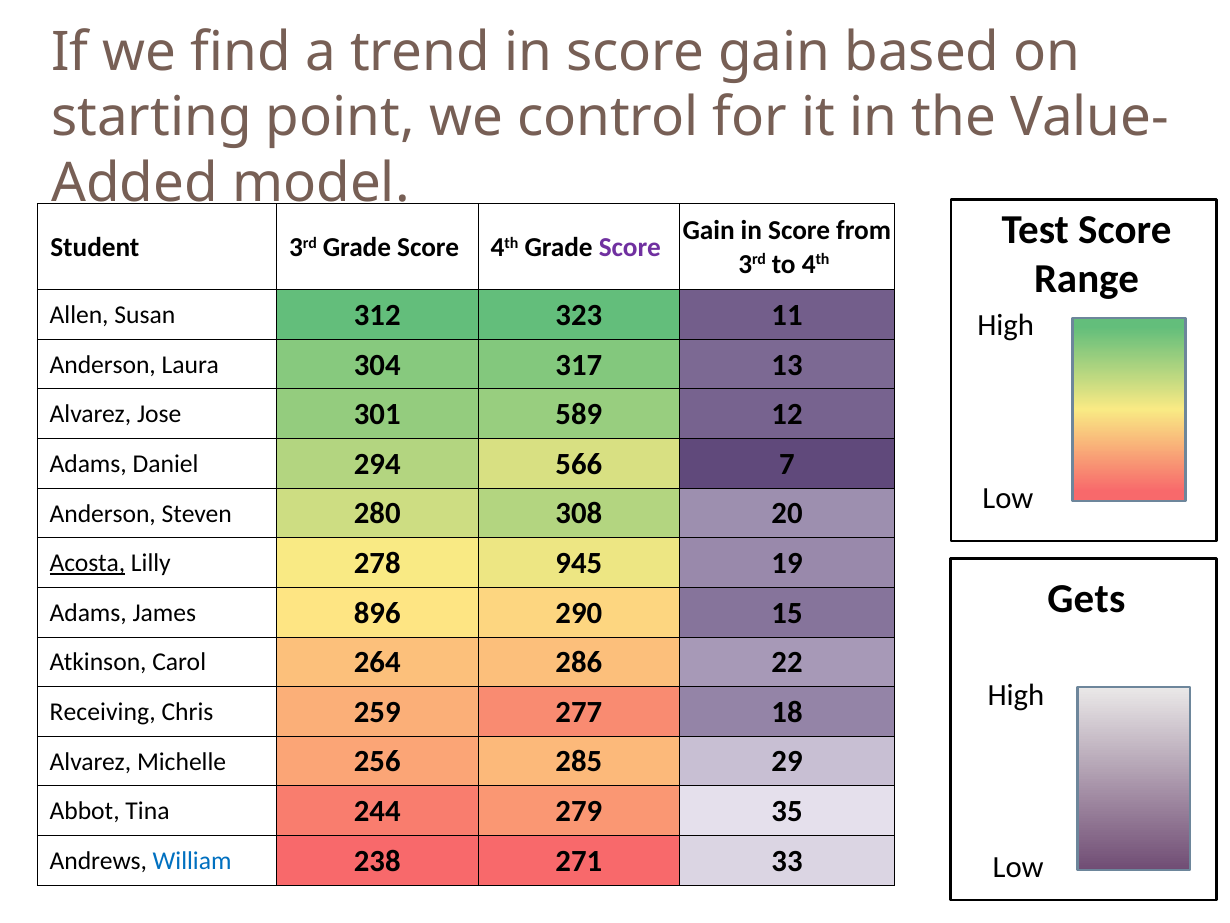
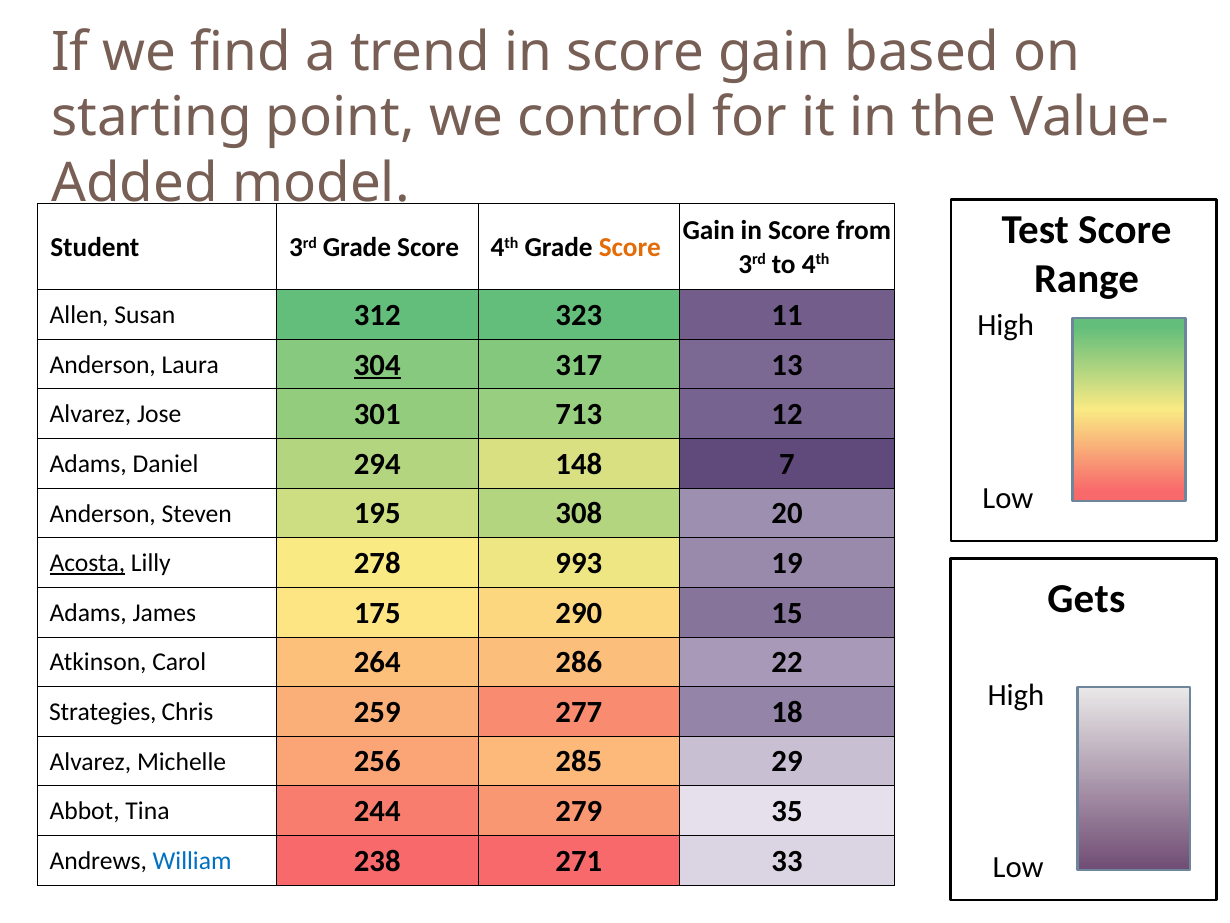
Score at (630, 247) colour: purple -> orange
304 underline: none -> present
589: 589 -> 713
566: 566 -> 148
280: 280 -> 195
945: 945 -> 993
896: 896 -> 175
Receiving: Receiving -> Strategies
